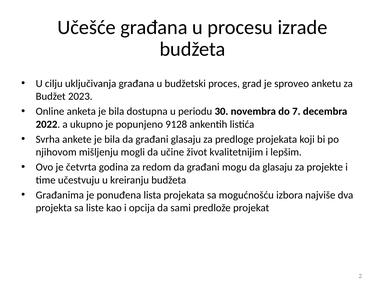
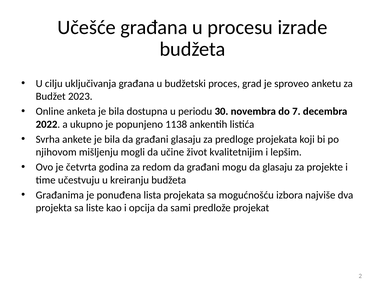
9128: 9128 -> 1138
